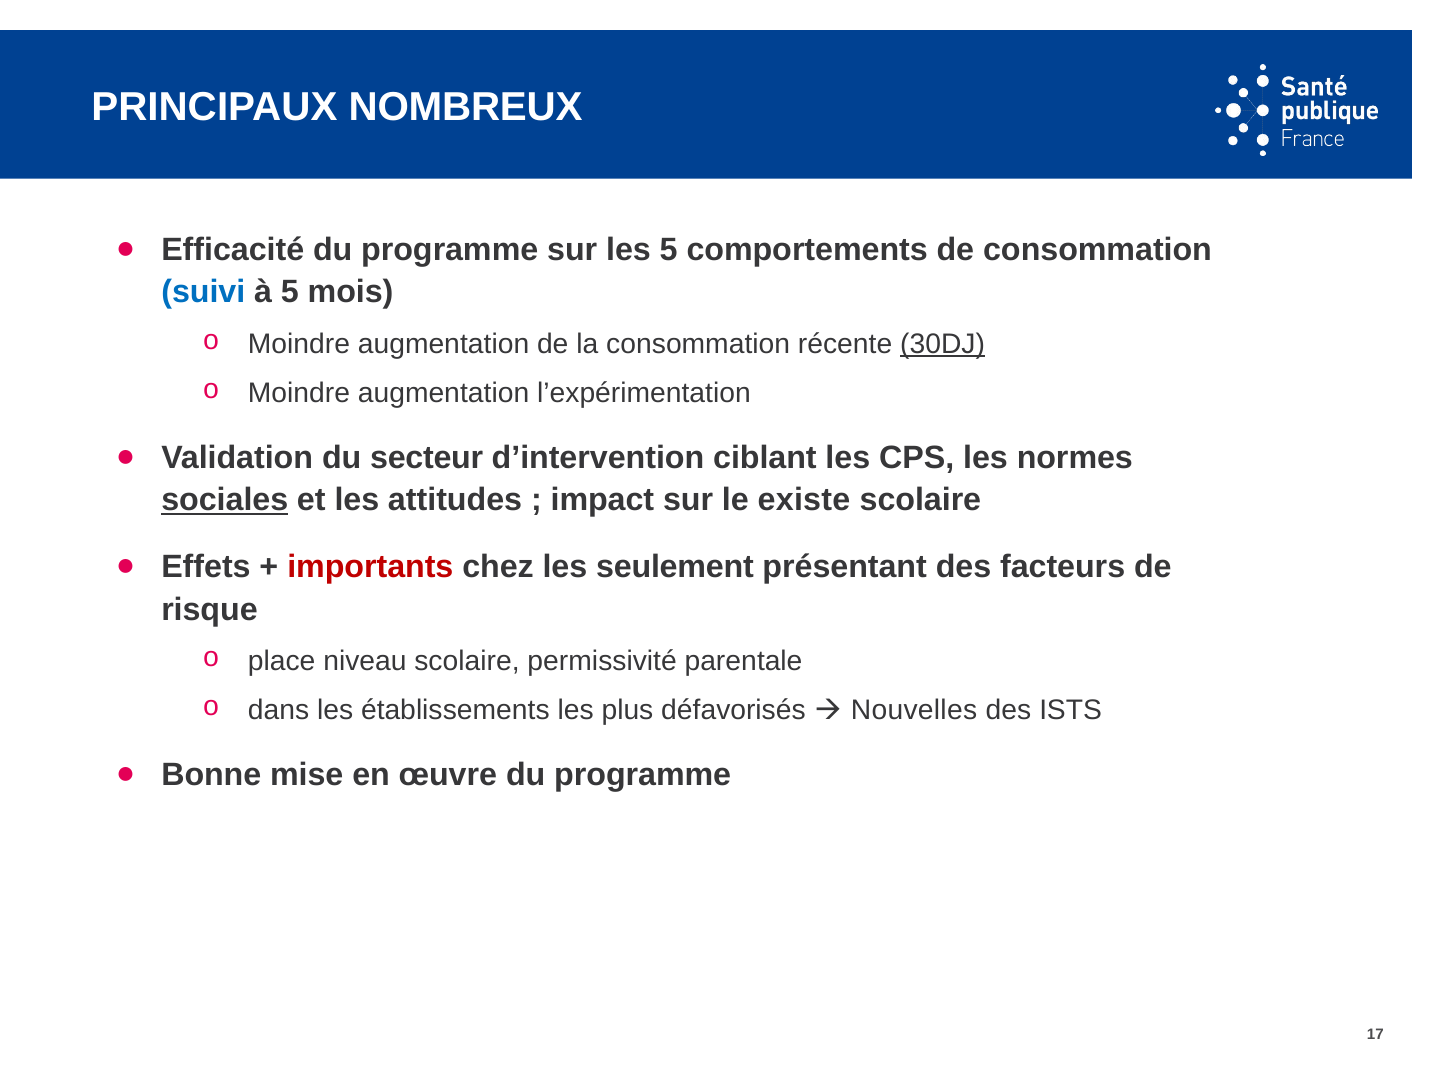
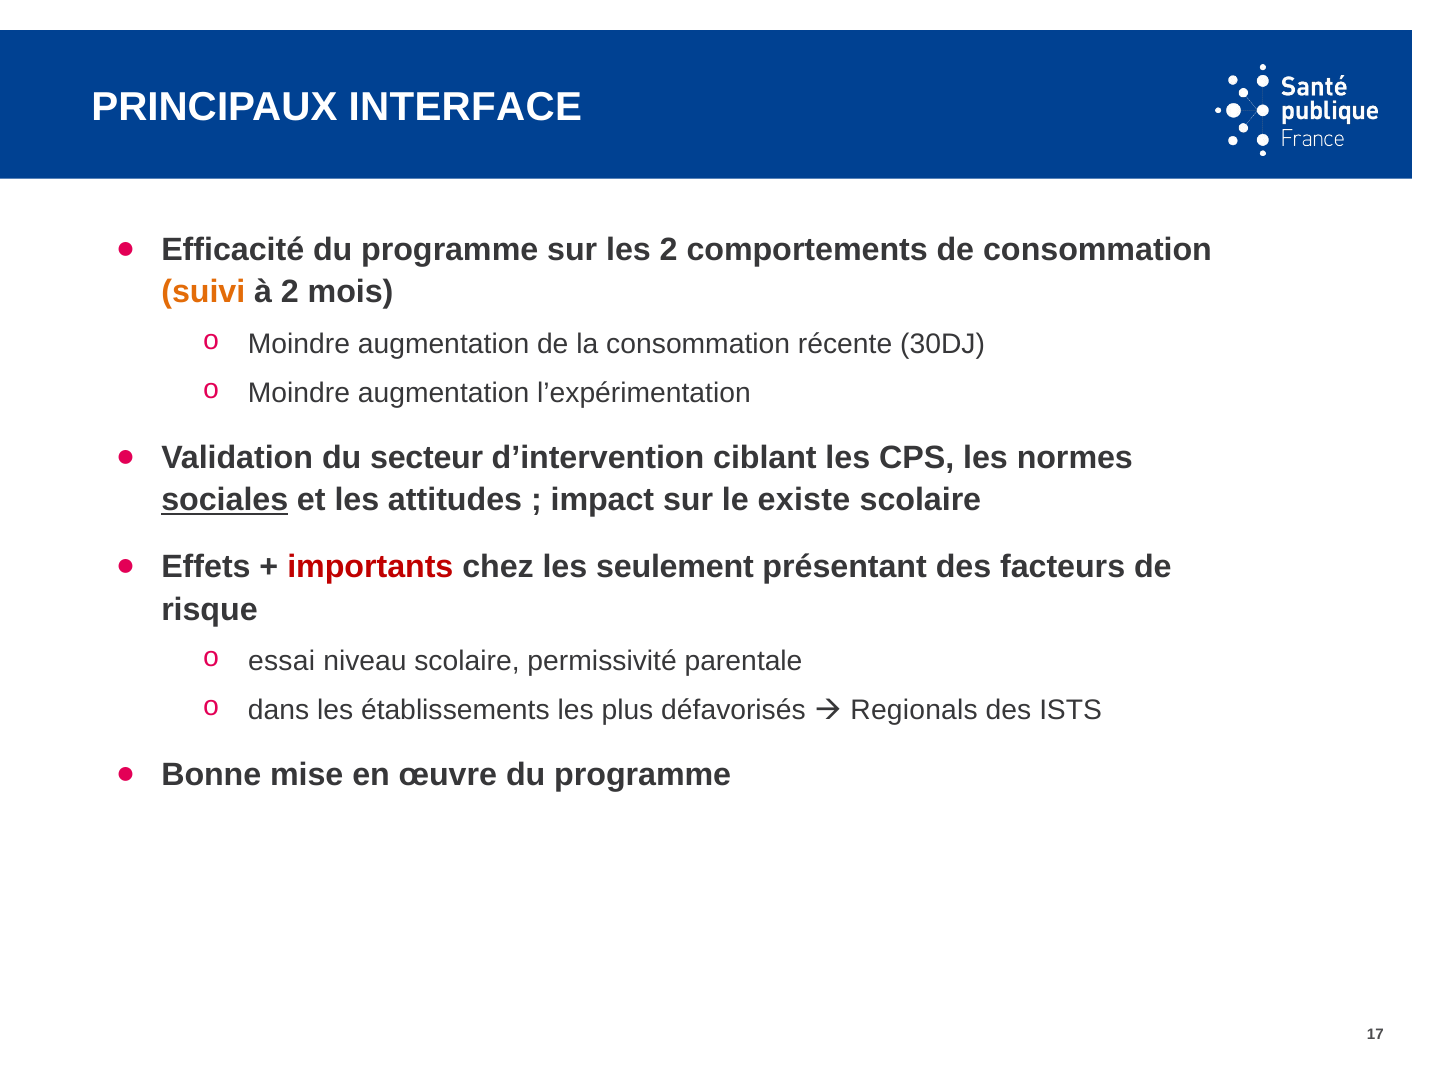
NOMBREUX: NOMBREUX -> INTERFACE
les 5: 5 -> 2
suivi colour: blue -> orange
à 5: 5 -> 2
30DJ underline: present -> none
place: place -> essai
Nouvelles: Nouvelles -> Regionals
